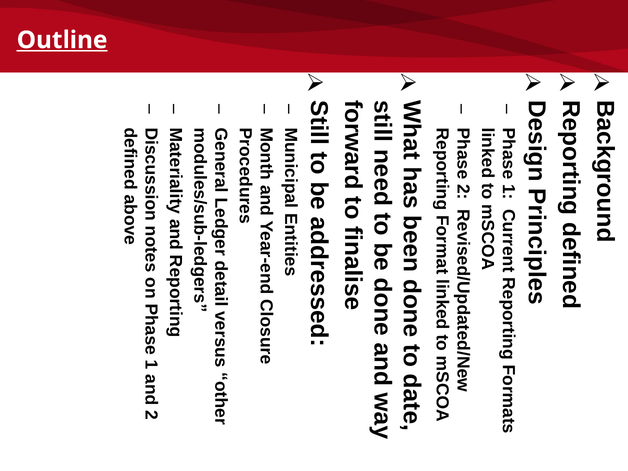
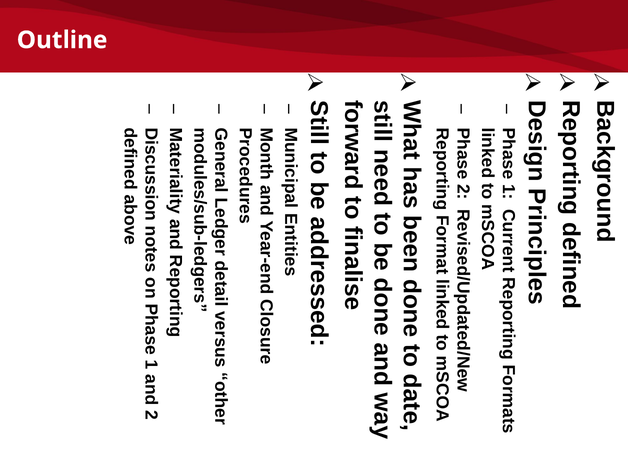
Outline underline: present -> none
